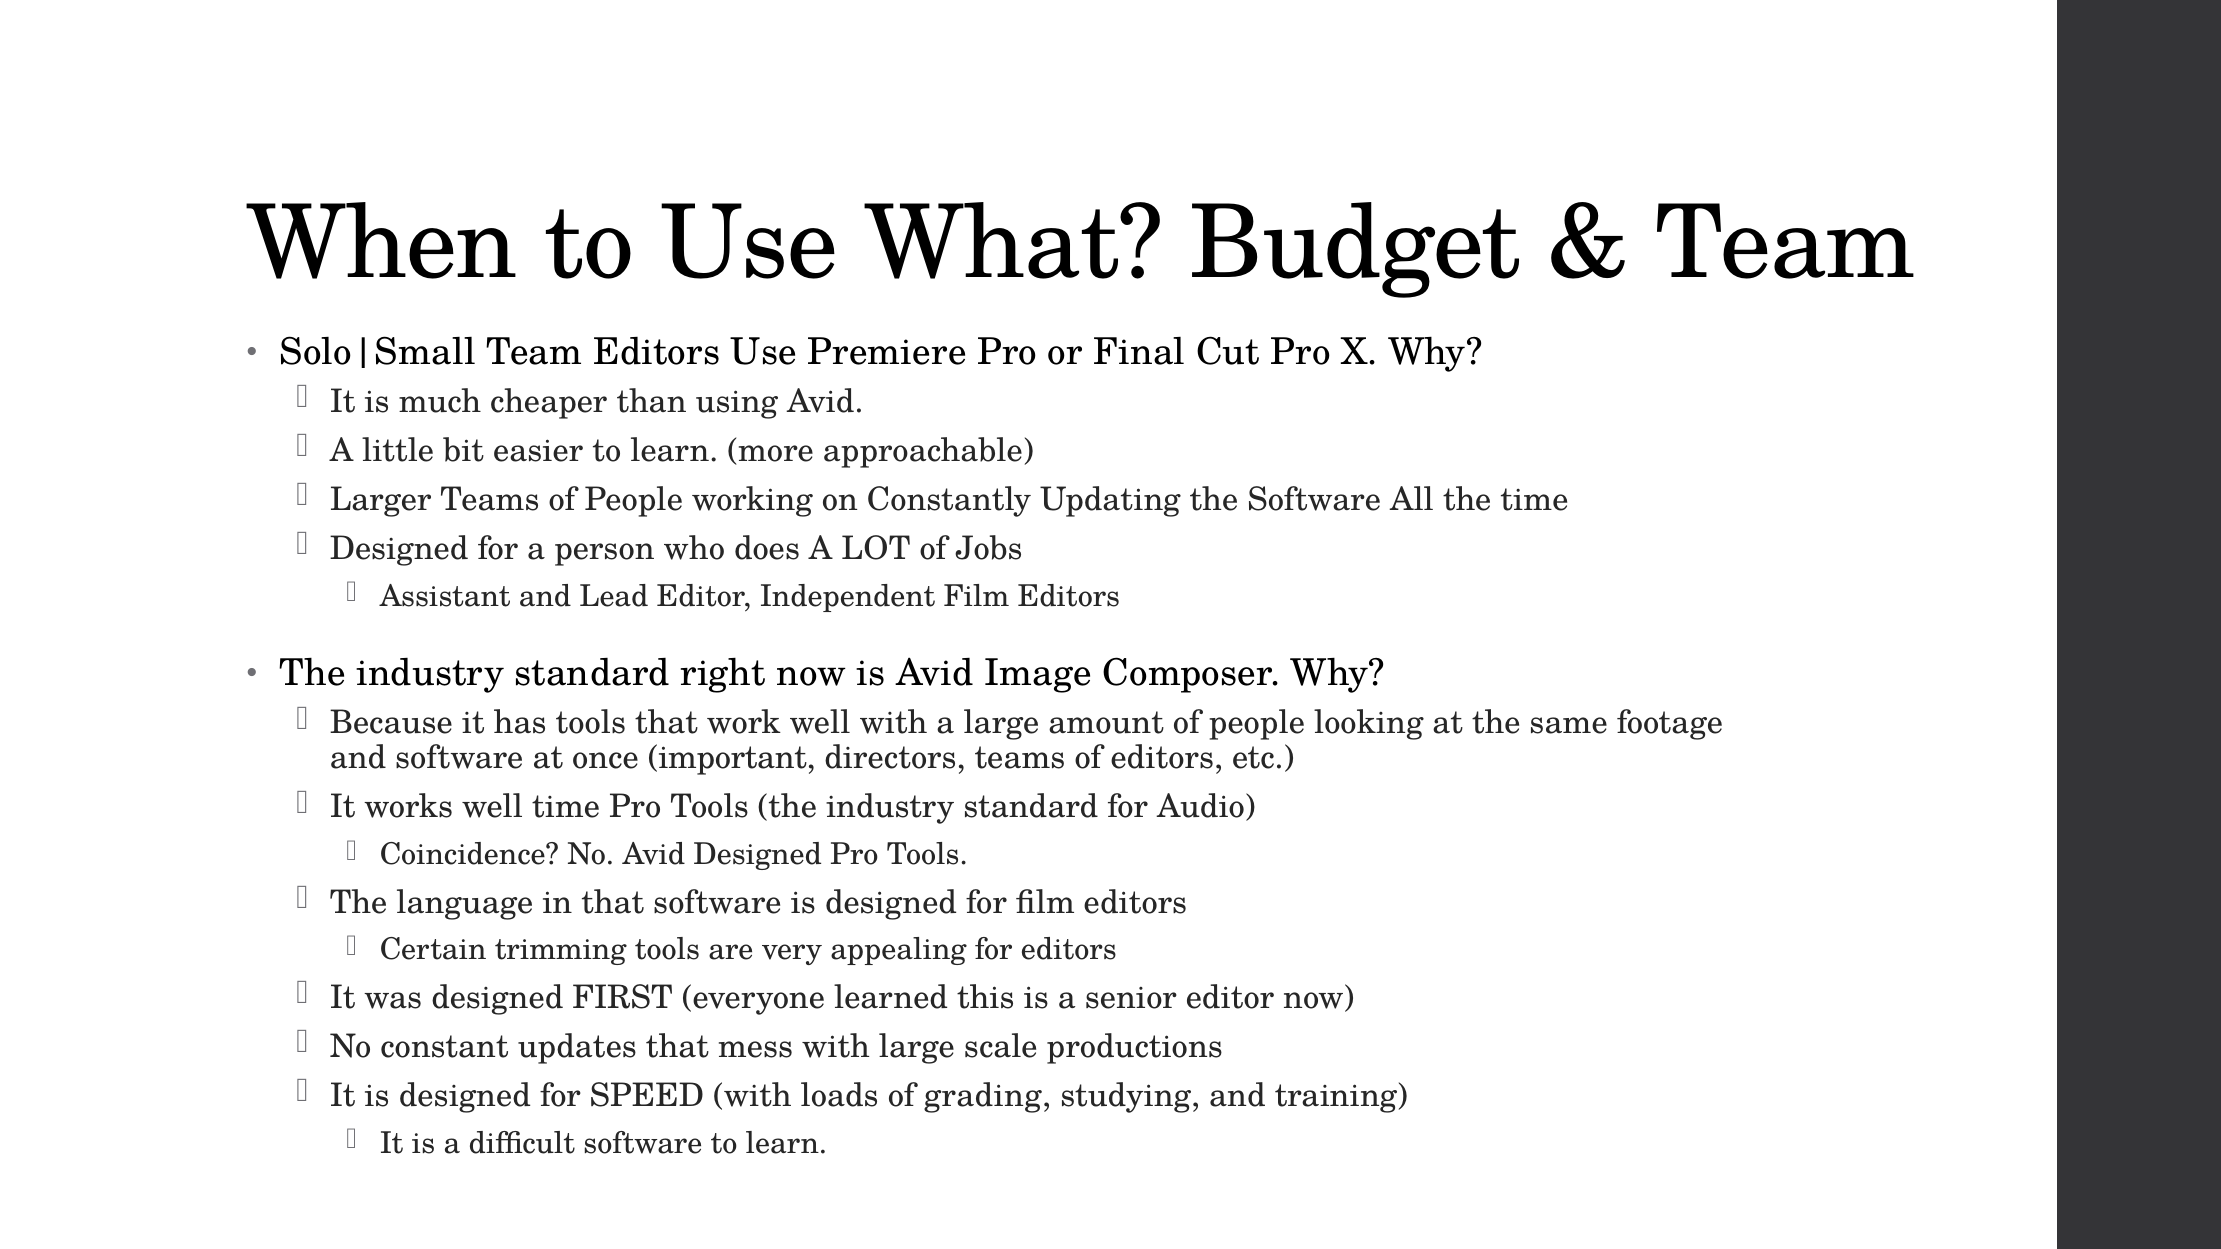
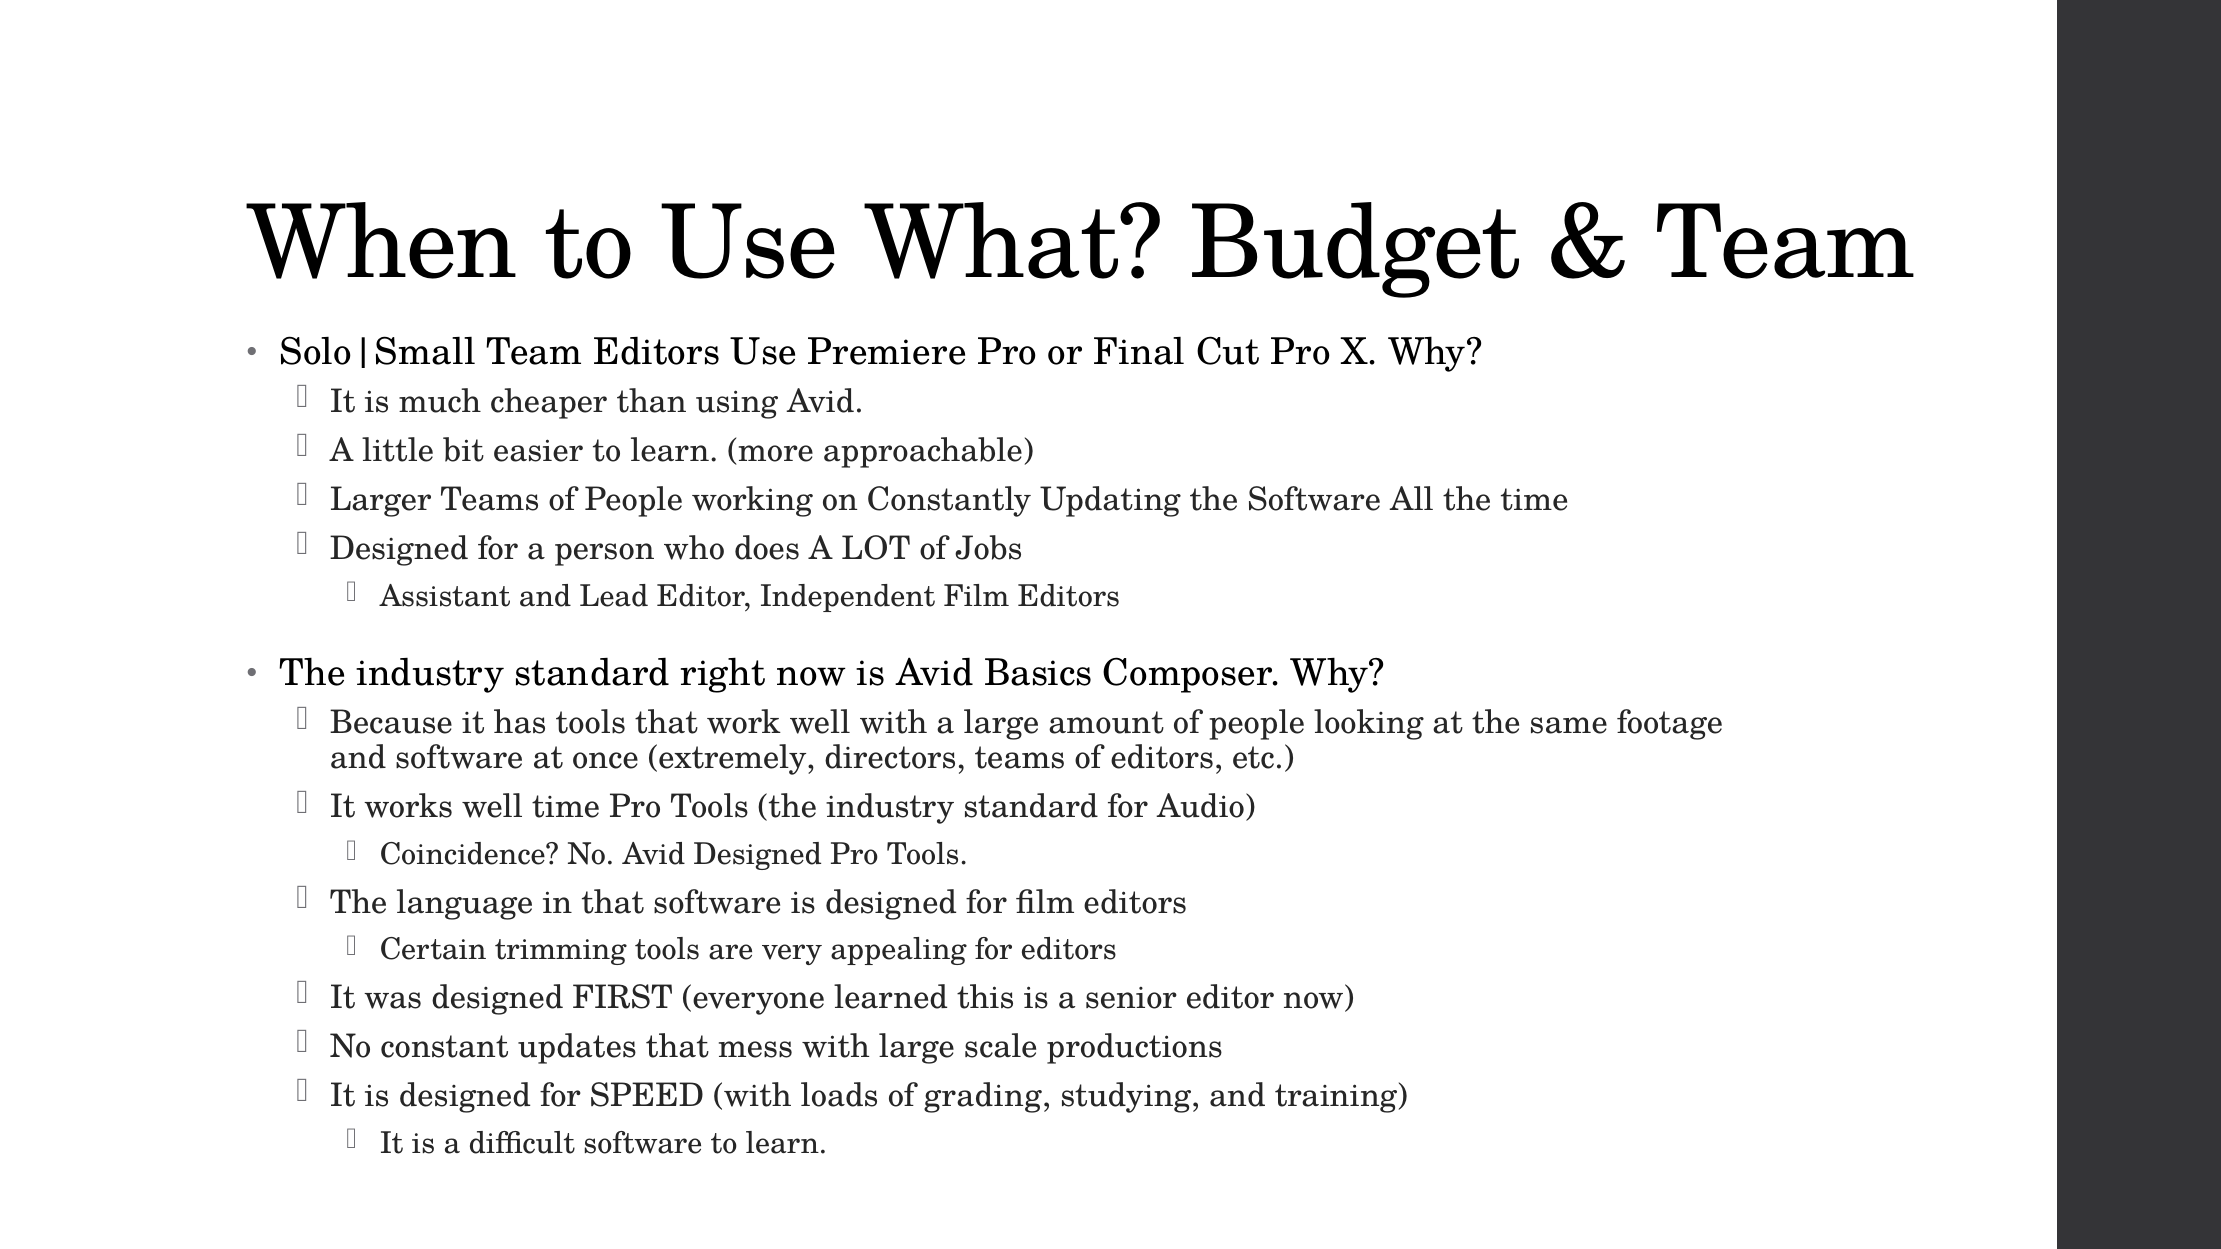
Image: Image -> Basics
important: important -> extremely
